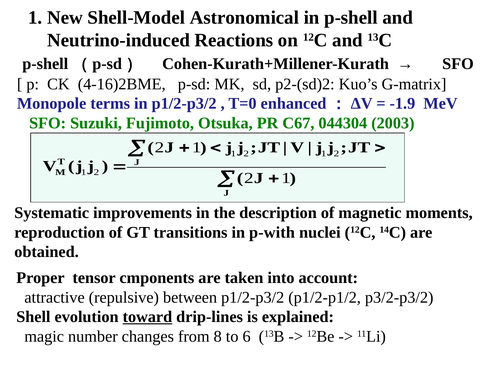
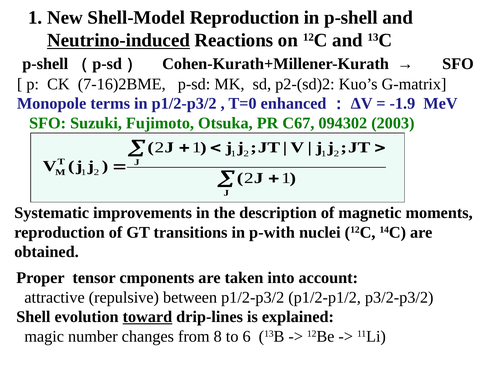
Shell-Model Astronomical: Astronomical -> Reproduction
Neutrino-induced underline: none -> present
4-16)2BME: 4-16)2BME -> 7-16)2BME
044304: 044304 -> 094302
